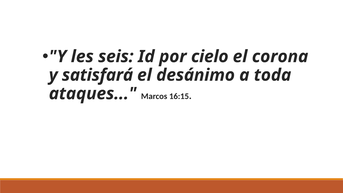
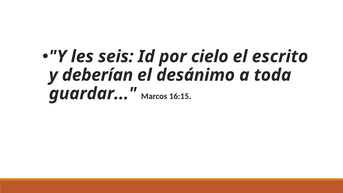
corona: corona -> escrito
satisfará: satisfará -> deberían
ataques: ataques -> guardar
